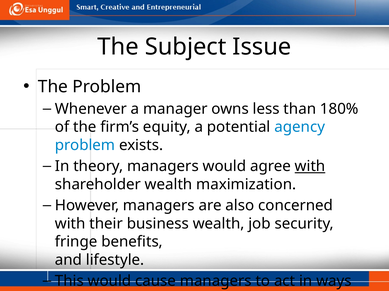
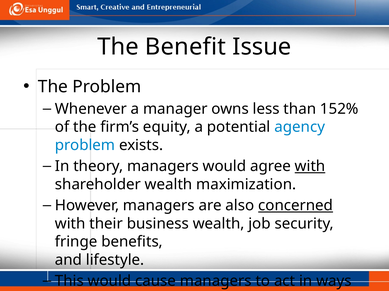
The Subject: Subject -> Benefit
180%: 180% -> 152%
concerned underline: none -> present
